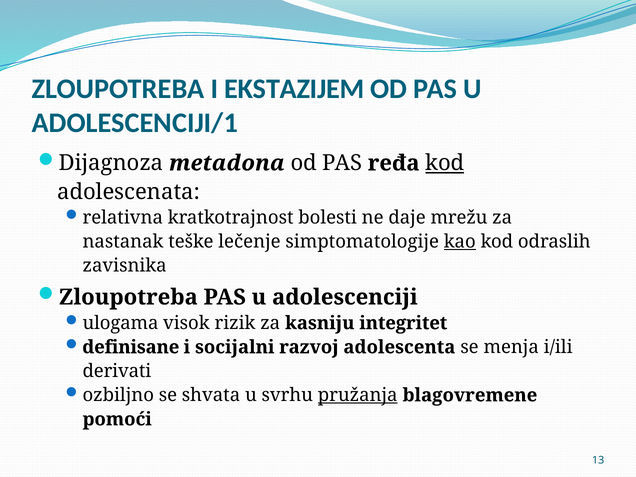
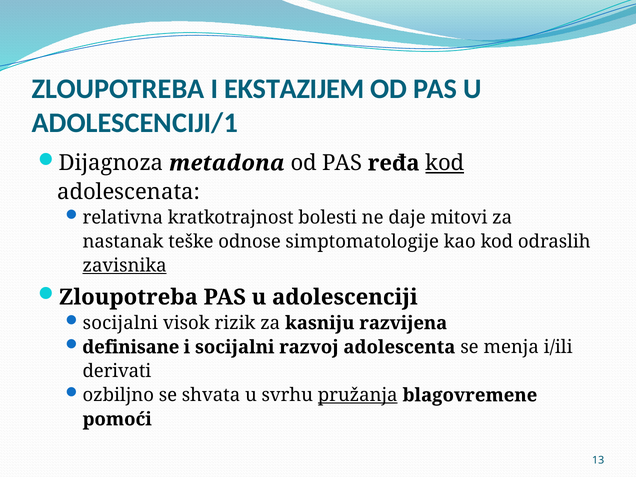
mrežu: mrežu -> mitovi
lečenje: lečenje -> odnose
kao underline: present -> none
zavisnika underline: none -> present
ulogama at (121, 323): ulogama -> socijalni
integritet: integritet -> razvijena
